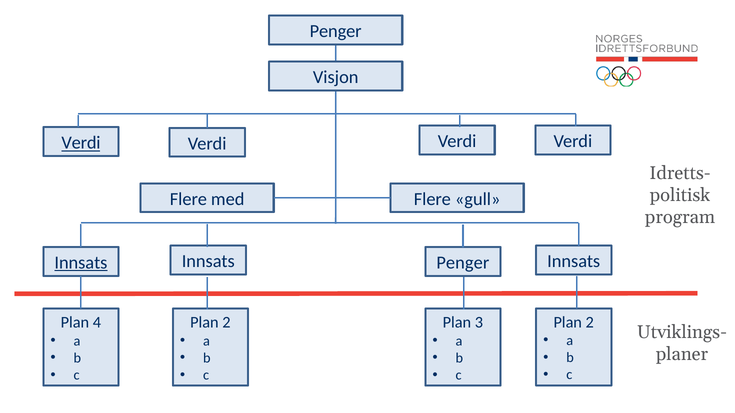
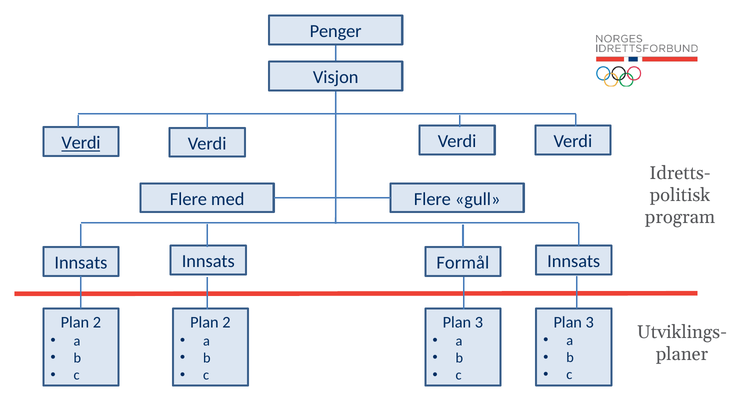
Innsats at (81, 263) underline: present -> none
Penger at (463, 263): Penger -> Formål
2 at (590, 323): 2 -> 3
4 at (97, 323): 4 -> 2
